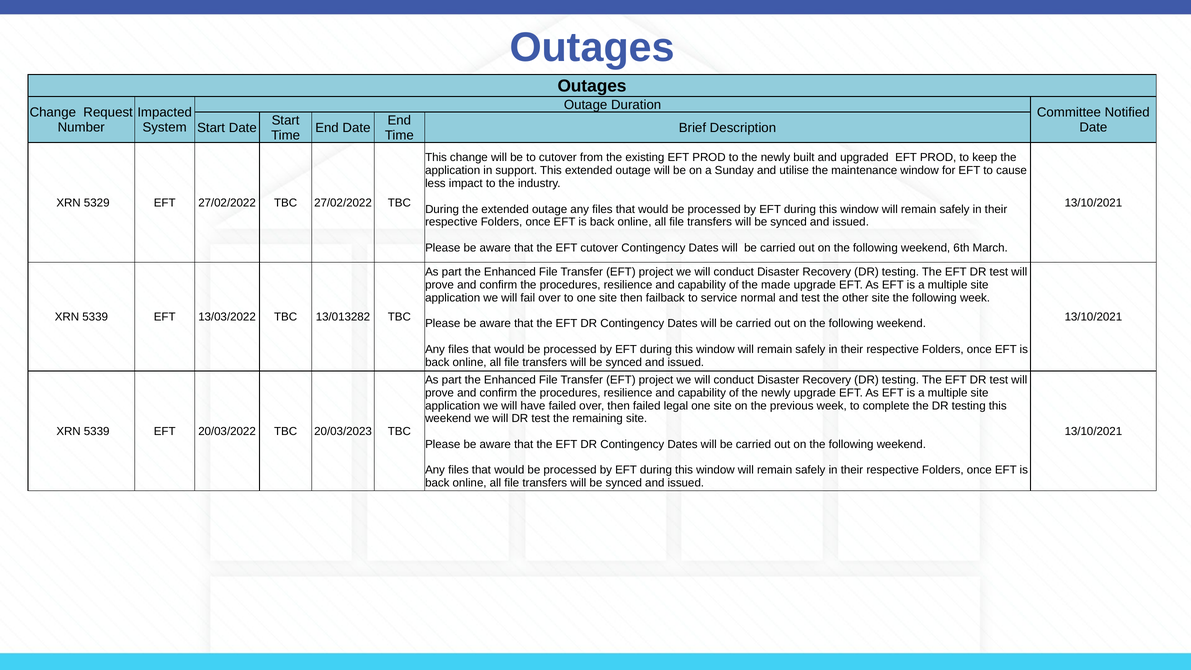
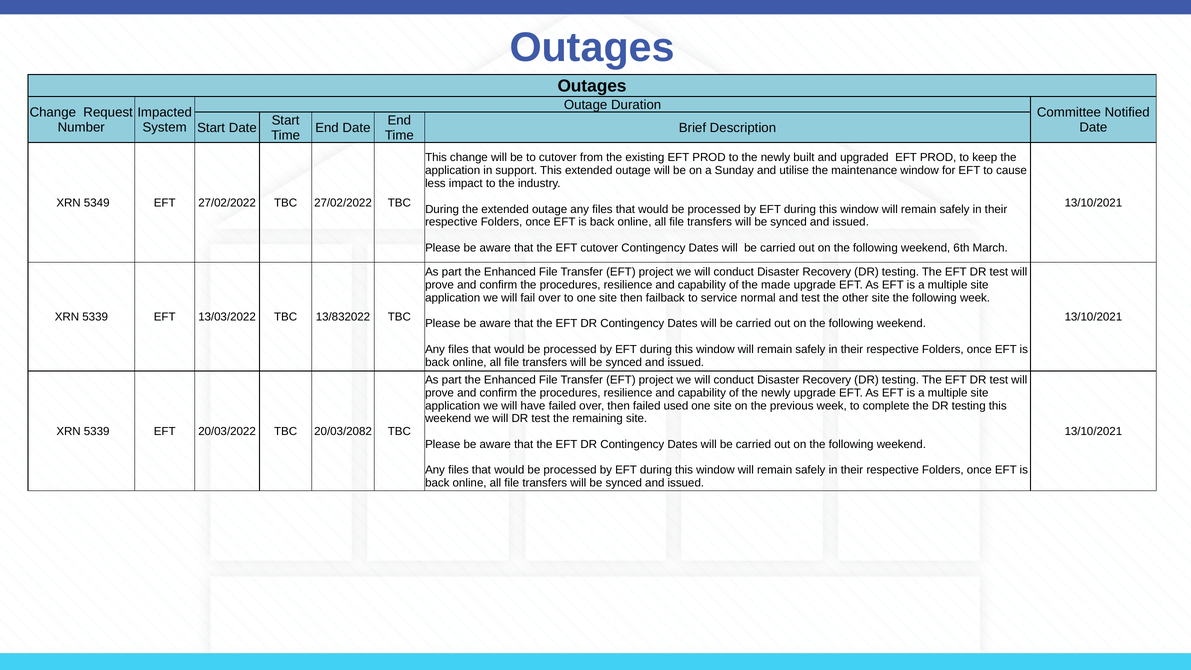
5329: 5329 -> 5349
13/013282: 13/013282 -> 13/832022
legal: legal -> used
20/03/2023: 20/03/2023 -> 20/03/2082
